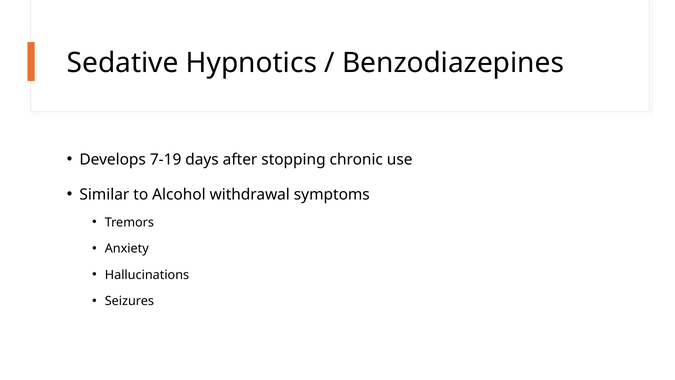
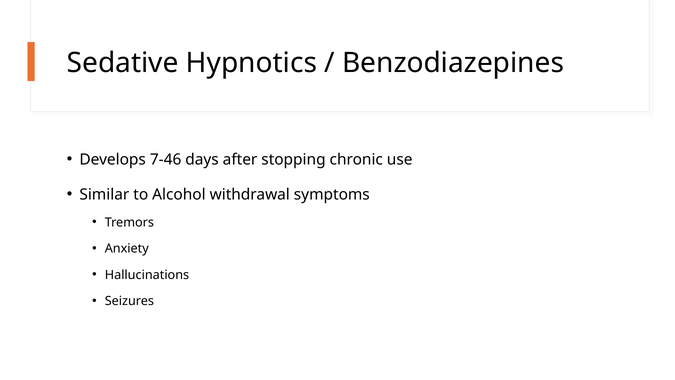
7-19: 7-19 -> 7-46
